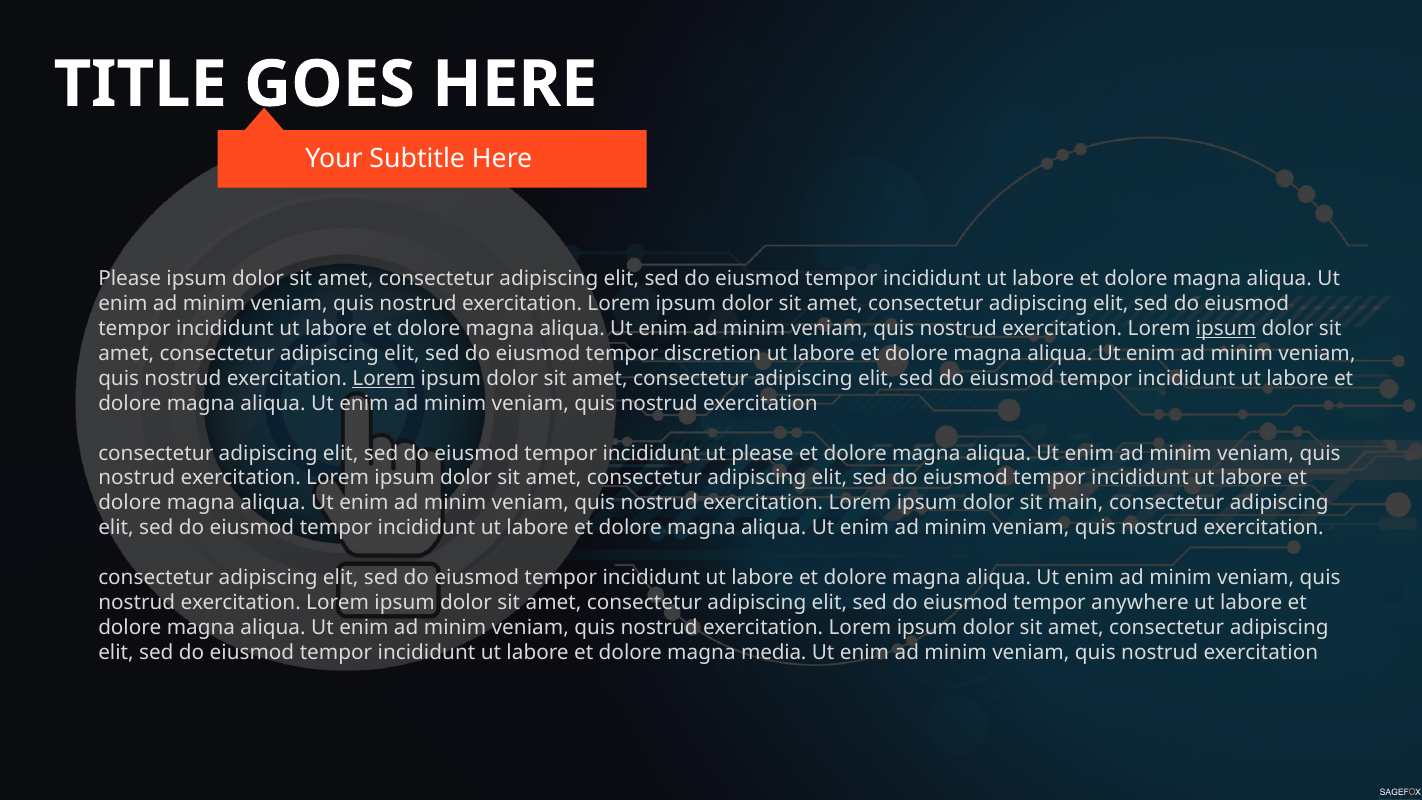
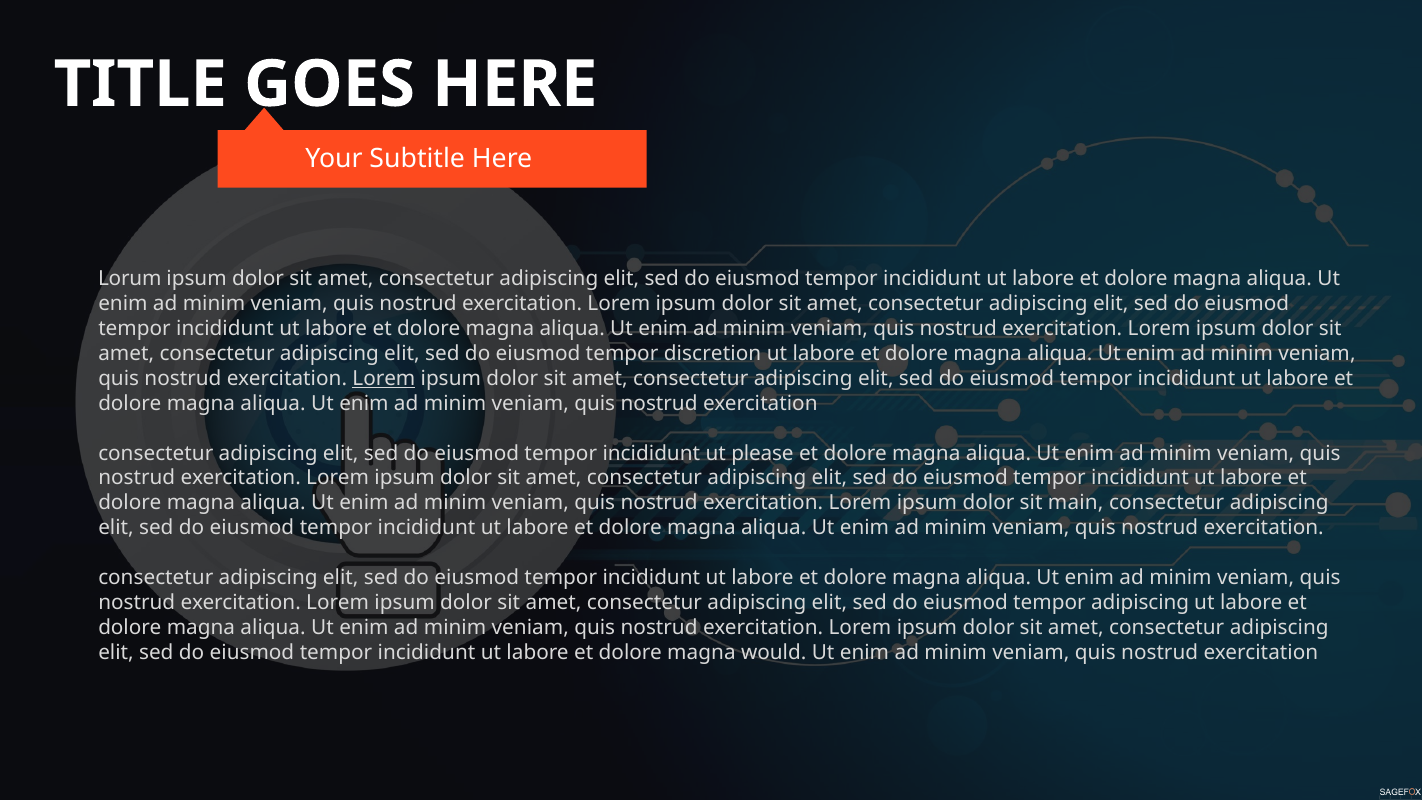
Please at (130, 279): Please -> Lorum
ipsum at (1226, 329) underline: present -> none
tempor anywhere: anywhere -> adipiscing
media: media -> would
